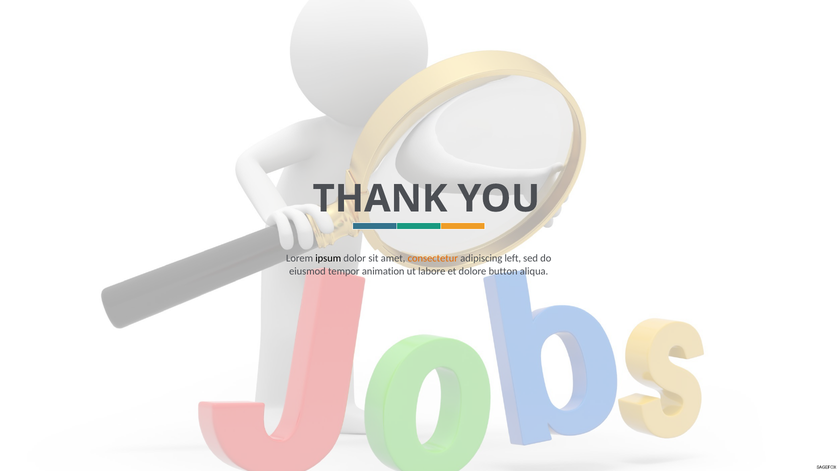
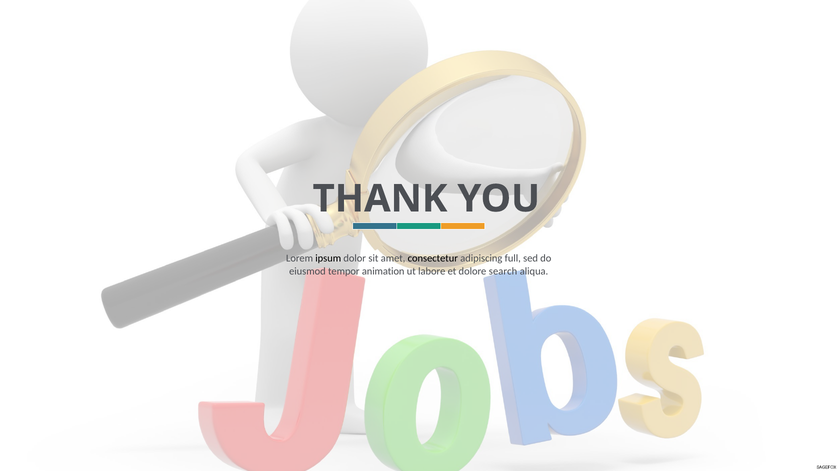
consectetur colour: orange -> black
left: left -> full
button: button -> search
